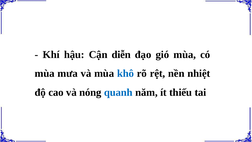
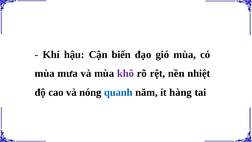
diễn: diễn -> biến
khô colour: blue -> purple
thiếu: thiếu -> hàng
